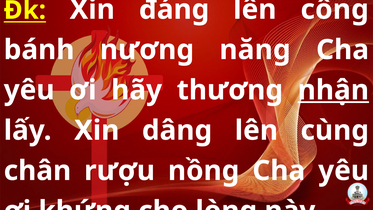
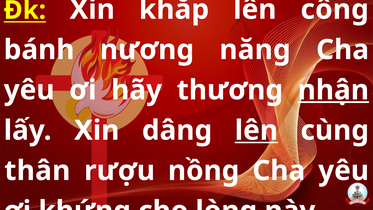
đáng: đáng -> khắp
lên at (256, 130) underline: none -> present
chân: chân -> thân
